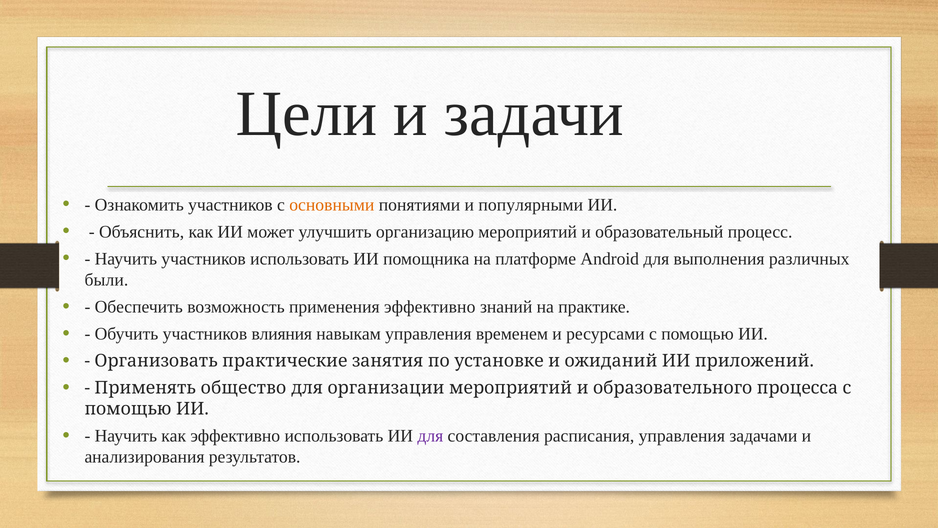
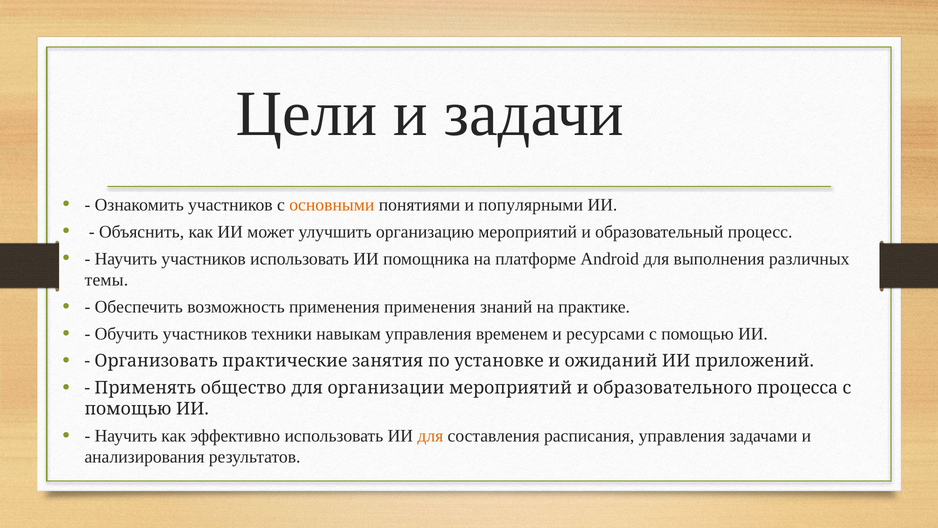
были: были -> темы
применения эффективно: эффективно -> применения
влияния: влияния -> техники
для at (430, 436) colour: purple -> orange
